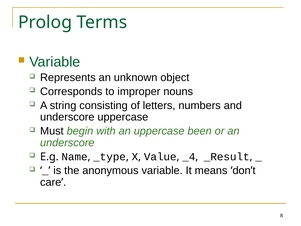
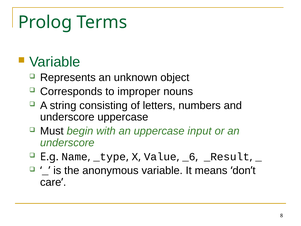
been: been -> input
_4: _4 -> _6
